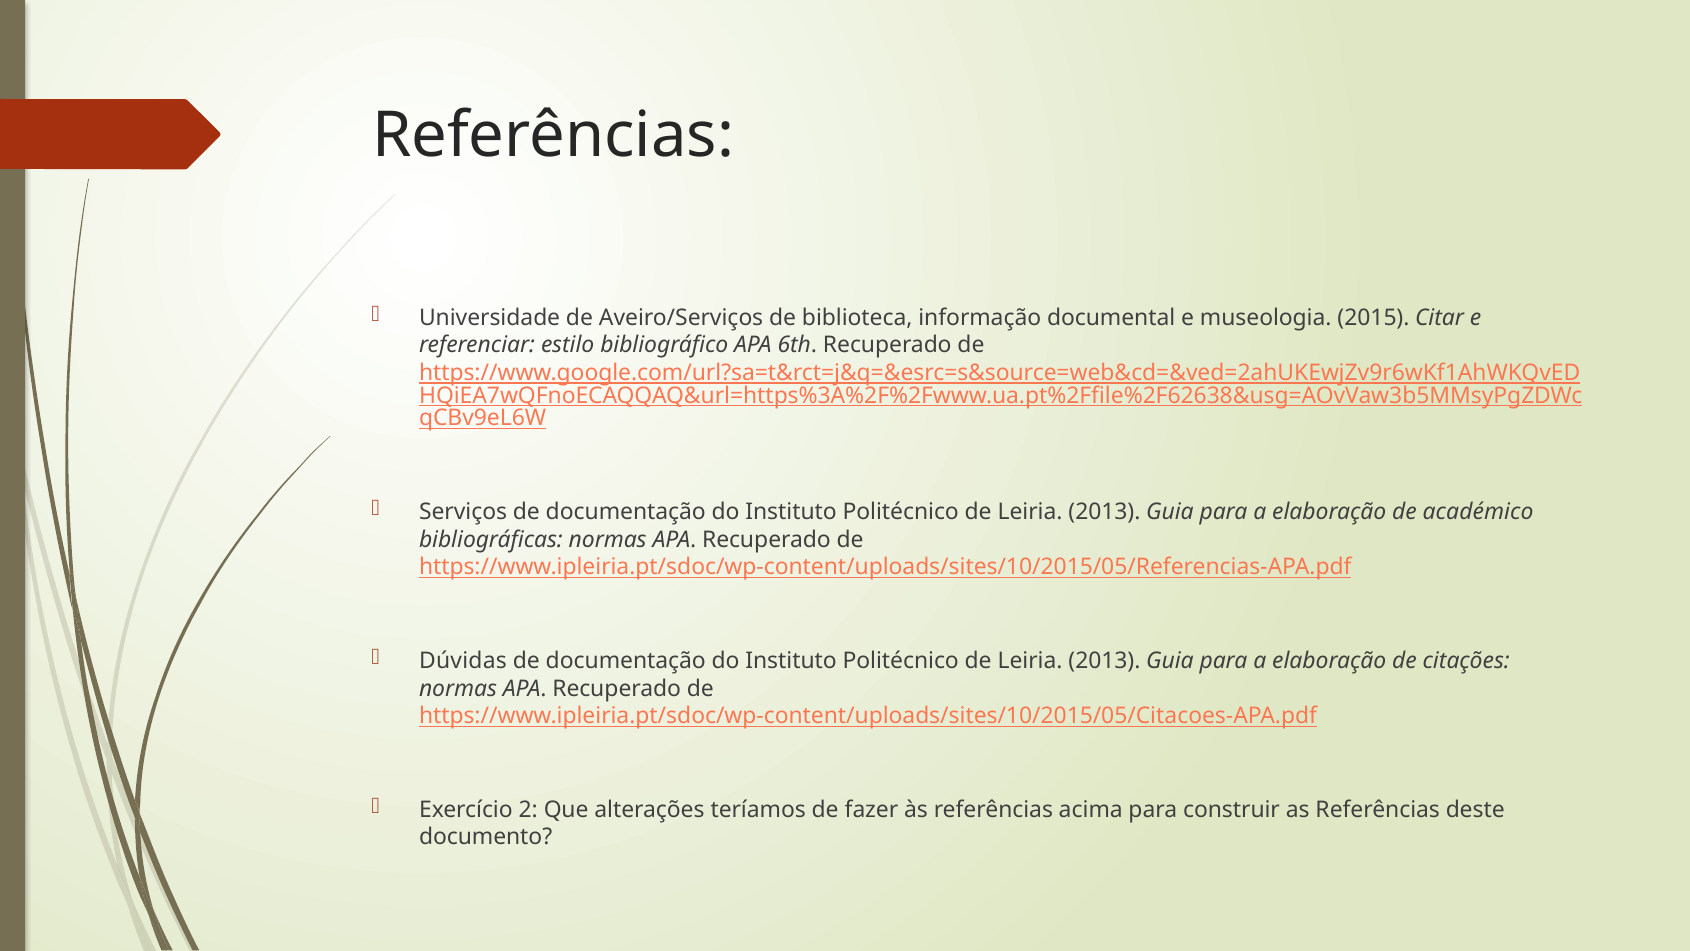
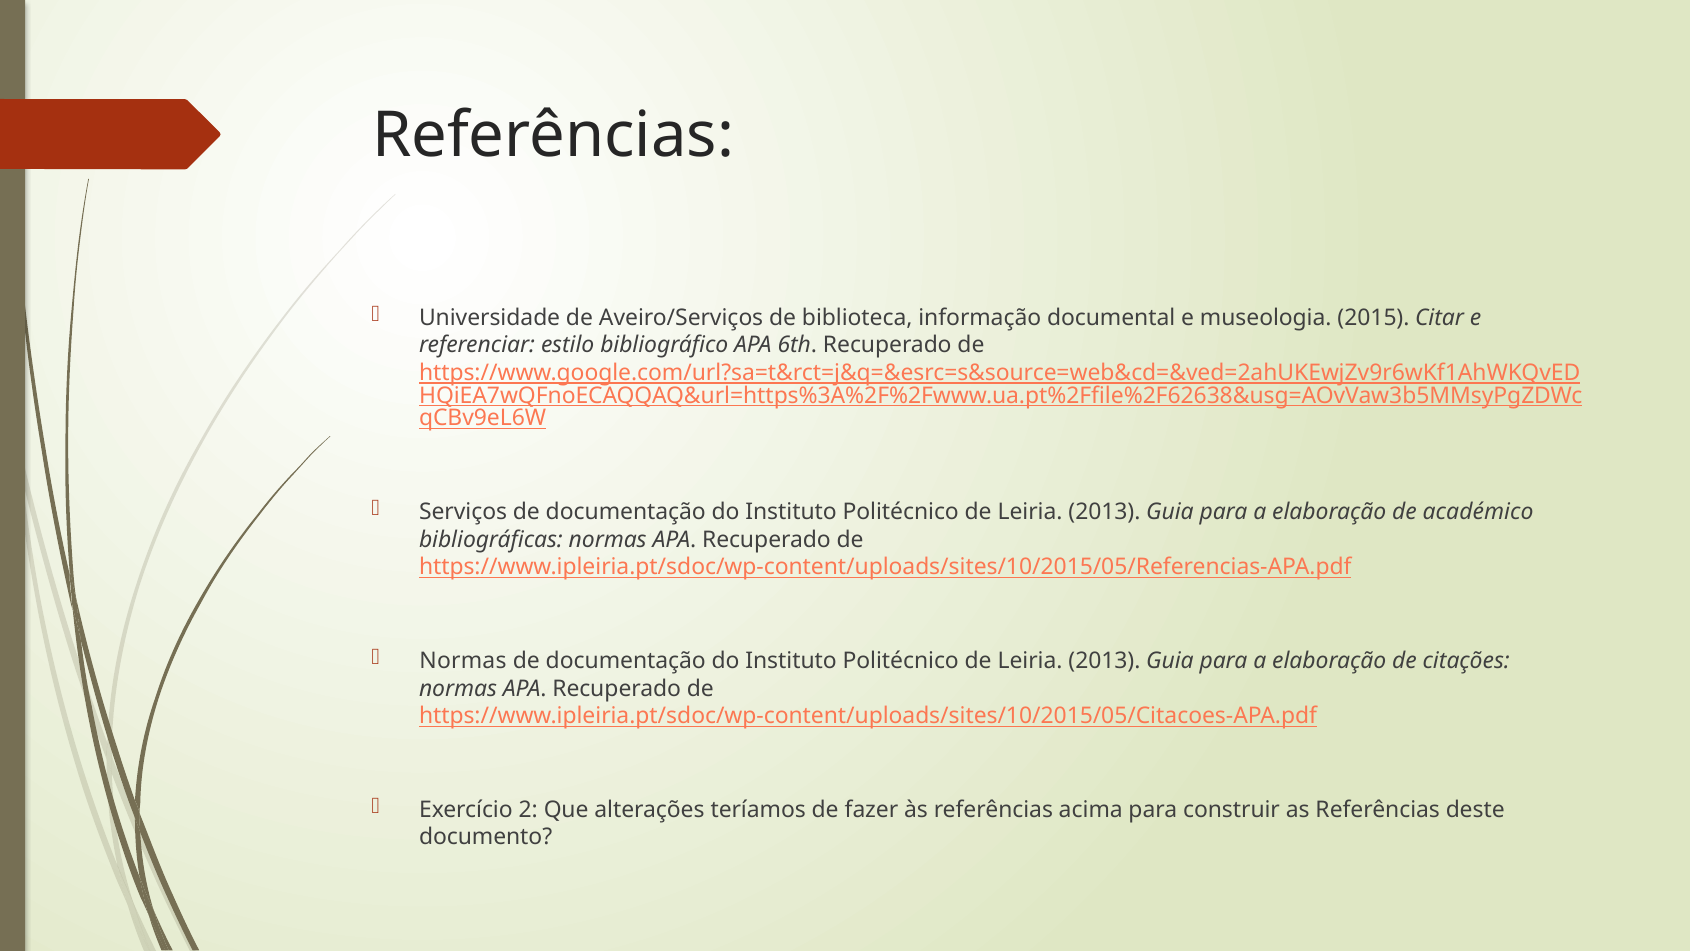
Dúvidas at (463, 661): Dúvidas -> Normas
